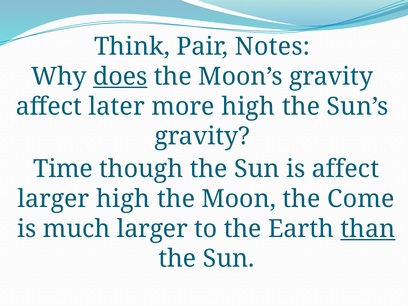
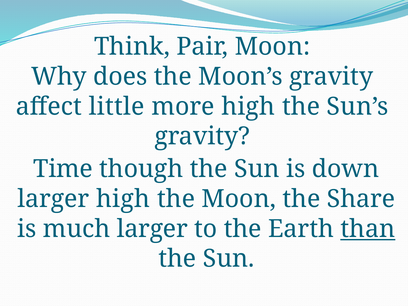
Pair Notes: Notes -> Moon
does underline: present -> none
later: later -> little
is affect: affect -> down
Come: Come -> Share
